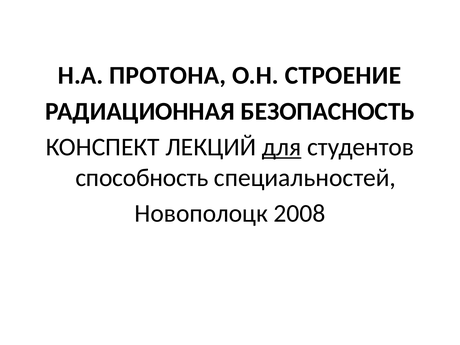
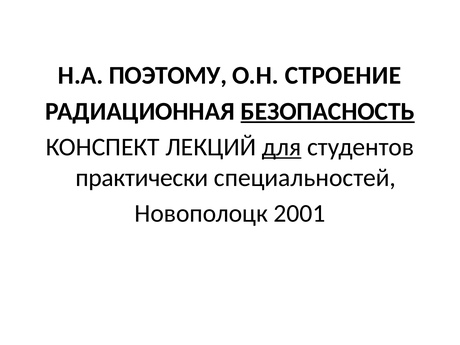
ПРОТОНА: ПРОТОНА -> ПОЭТОМУ
БЕЗОПАСНОСТЬ underline: none -> present
способность: способность -> практически
2008: 2008 -> 2001
